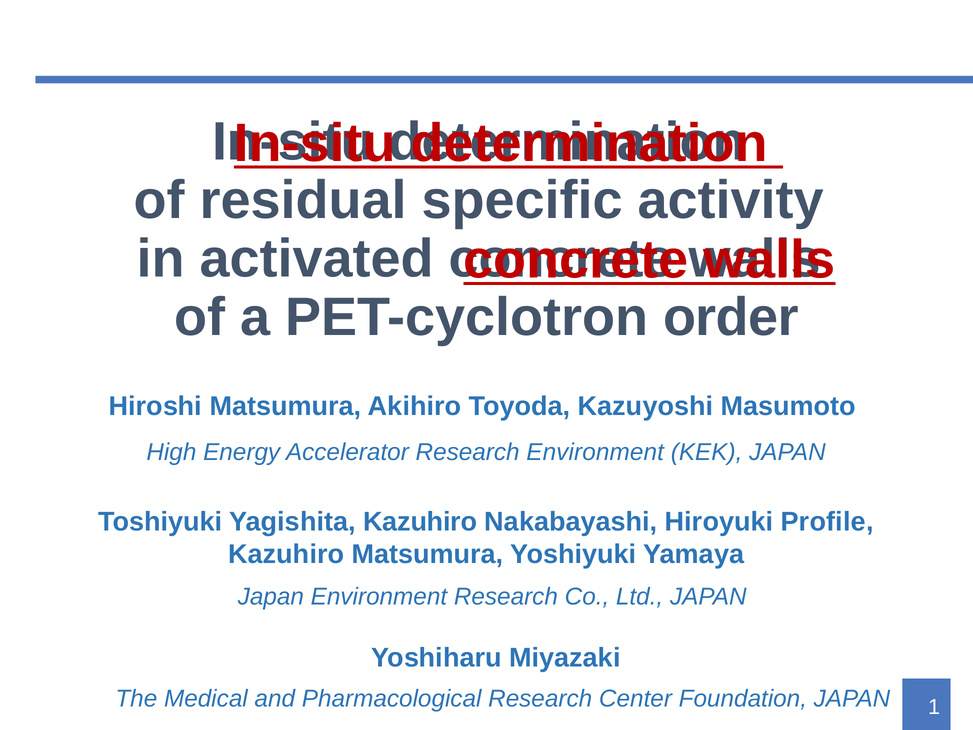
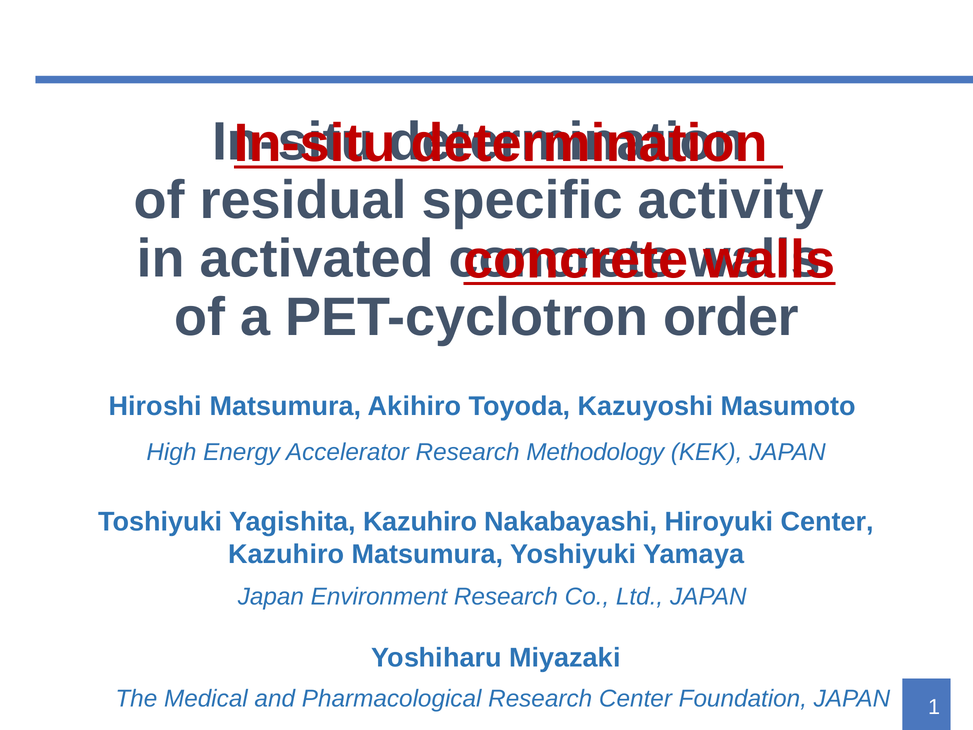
Research Environment: Environment -> Methodology
Hiroyuki Profile: Profile -> Center
